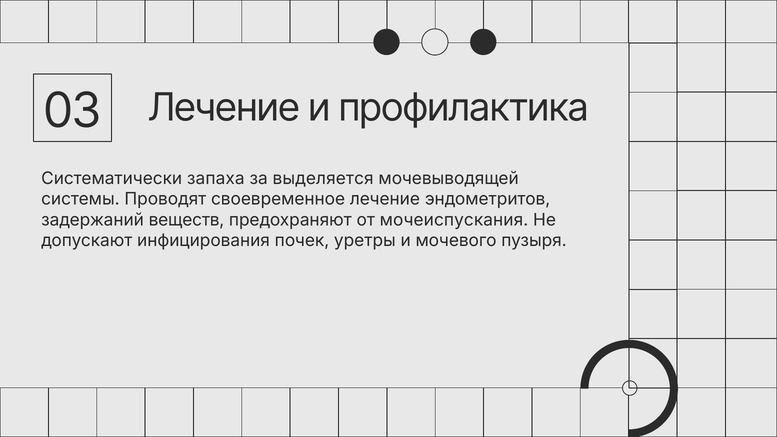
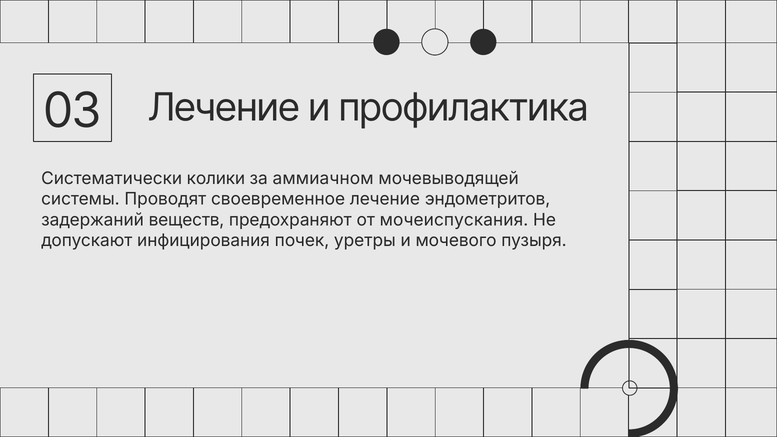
запаха: запаха -> колики
выделяется: выделяется -> аммиачном
